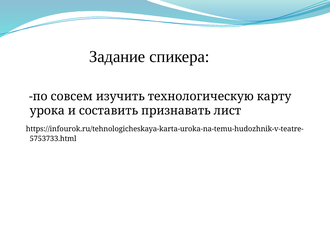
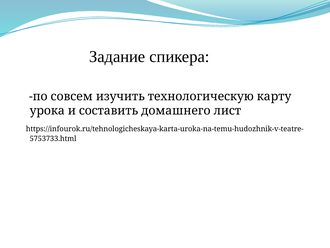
признавать: признавать -> домашнего
